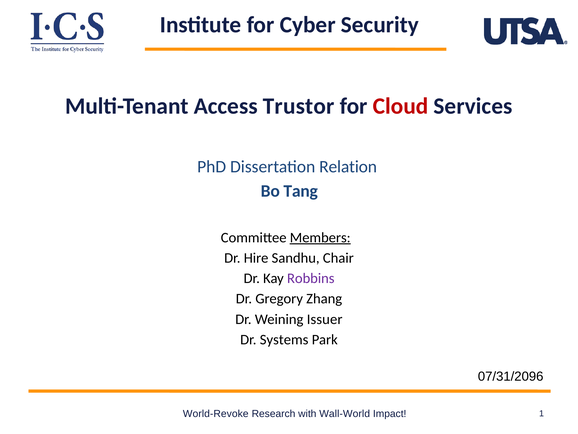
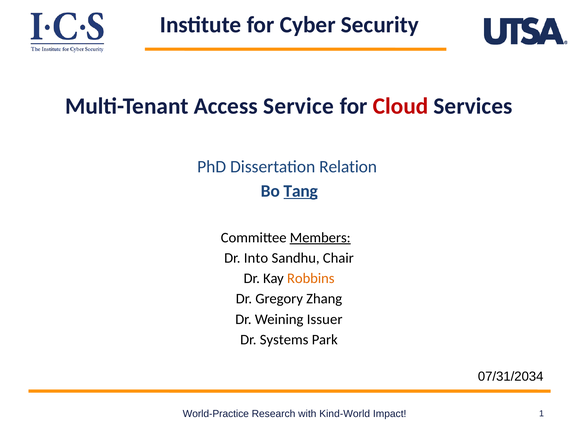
Trustor: Trustor -> Service
Tang underline: none -> present
Hire: Hire -> Into
Robbins colour: purple -> orange
07/31/2096: 07/31/2096 -> 07/31/2034
World-Revoke: World-Revoke -> World-Practice
Wall-World: Wall-World -> Kind-World
